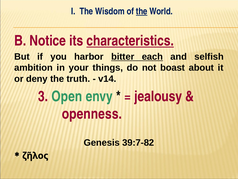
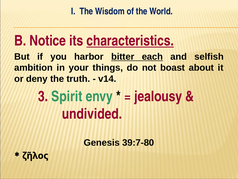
the at (142, 11) underline: present -> none
Open: Open -> Spirit
openness: openness -> undivided
39:7-82: 39:7-82 -> 39:7-80
